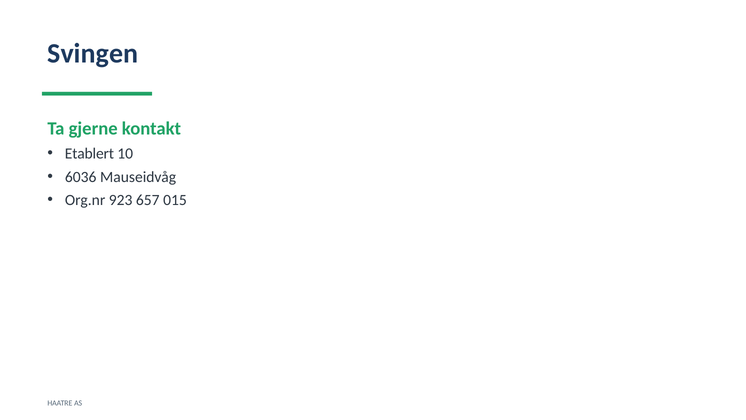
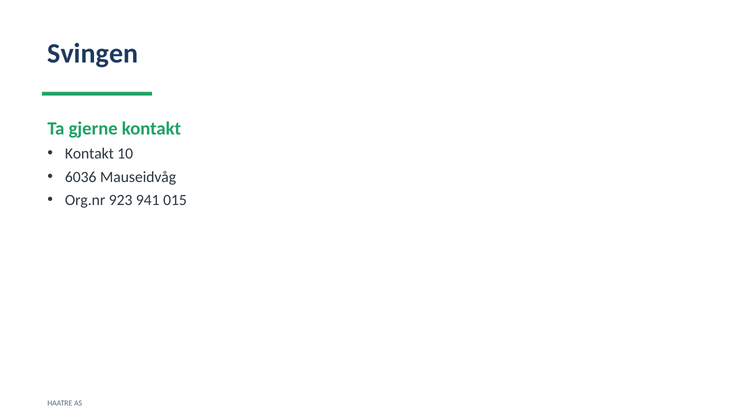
Etablert at (89, 153): Etablert -> Kontakt
657: 657 -> 941
